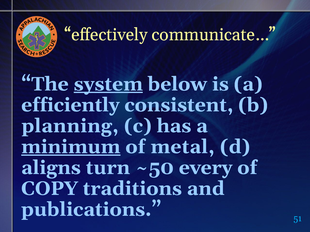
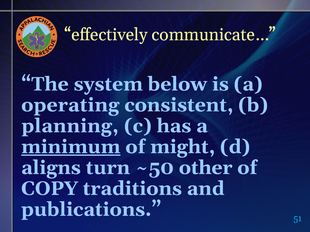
system underline: present -> none
efficiently: efficiently -> operating
metal: metal -> might
every: every -> other
